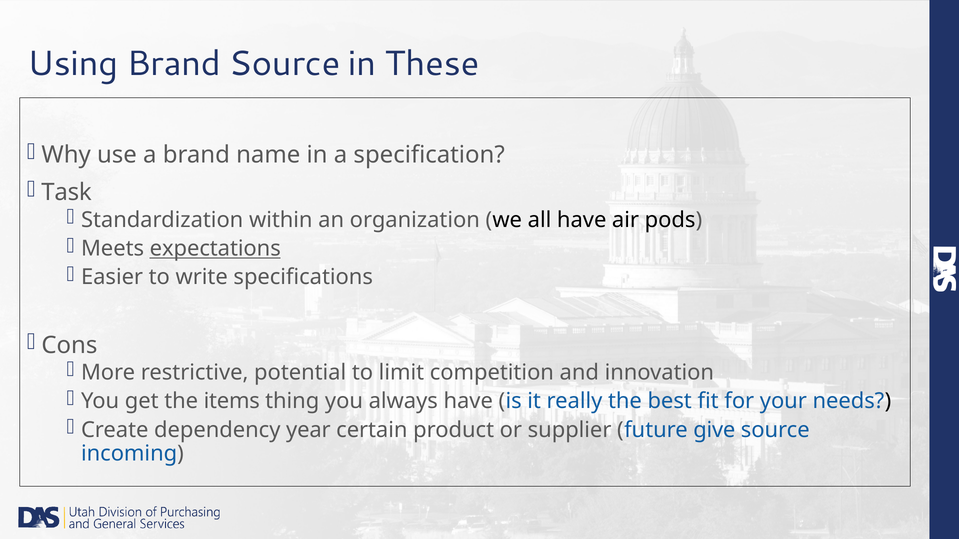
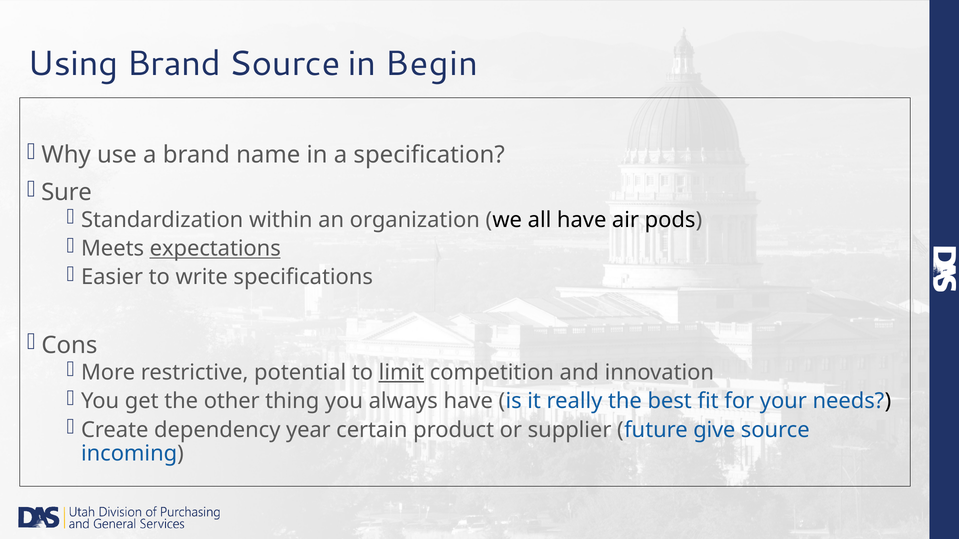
These: These -> Begin
Task: Task -> Sure
limit underline: none -> present
items: items -> other
